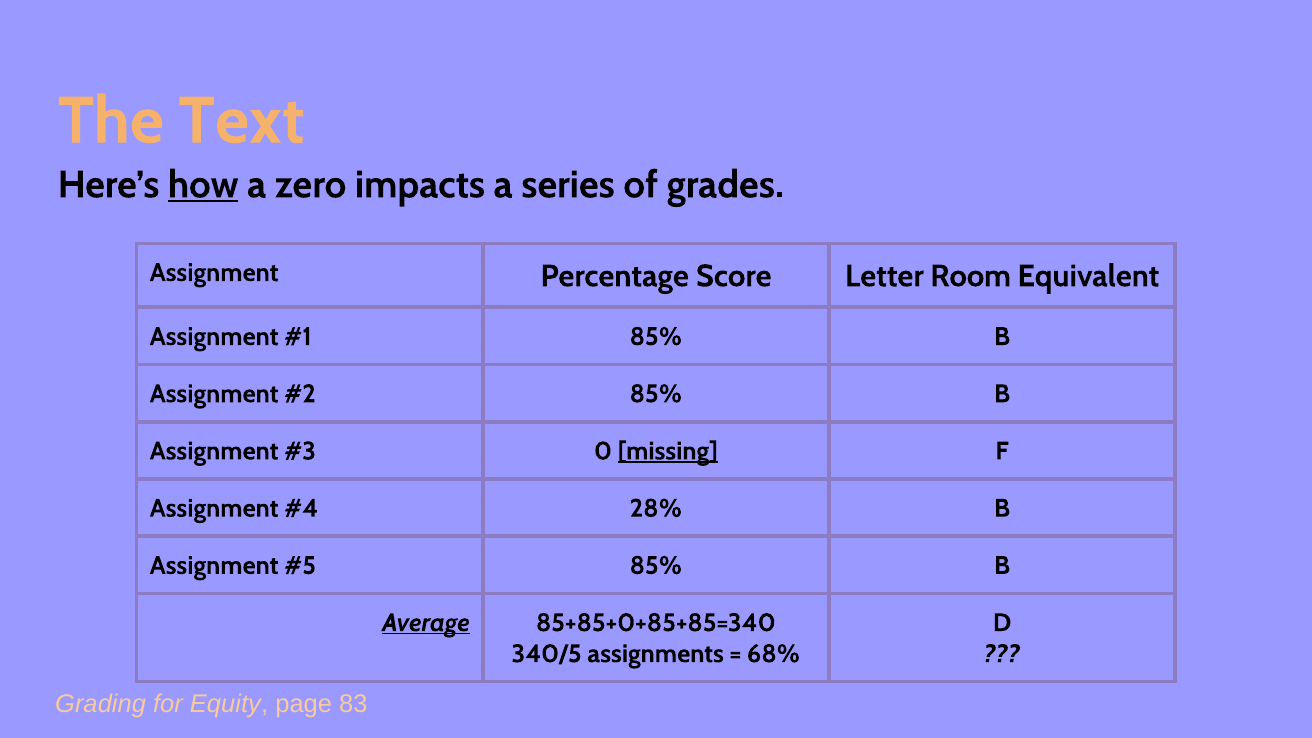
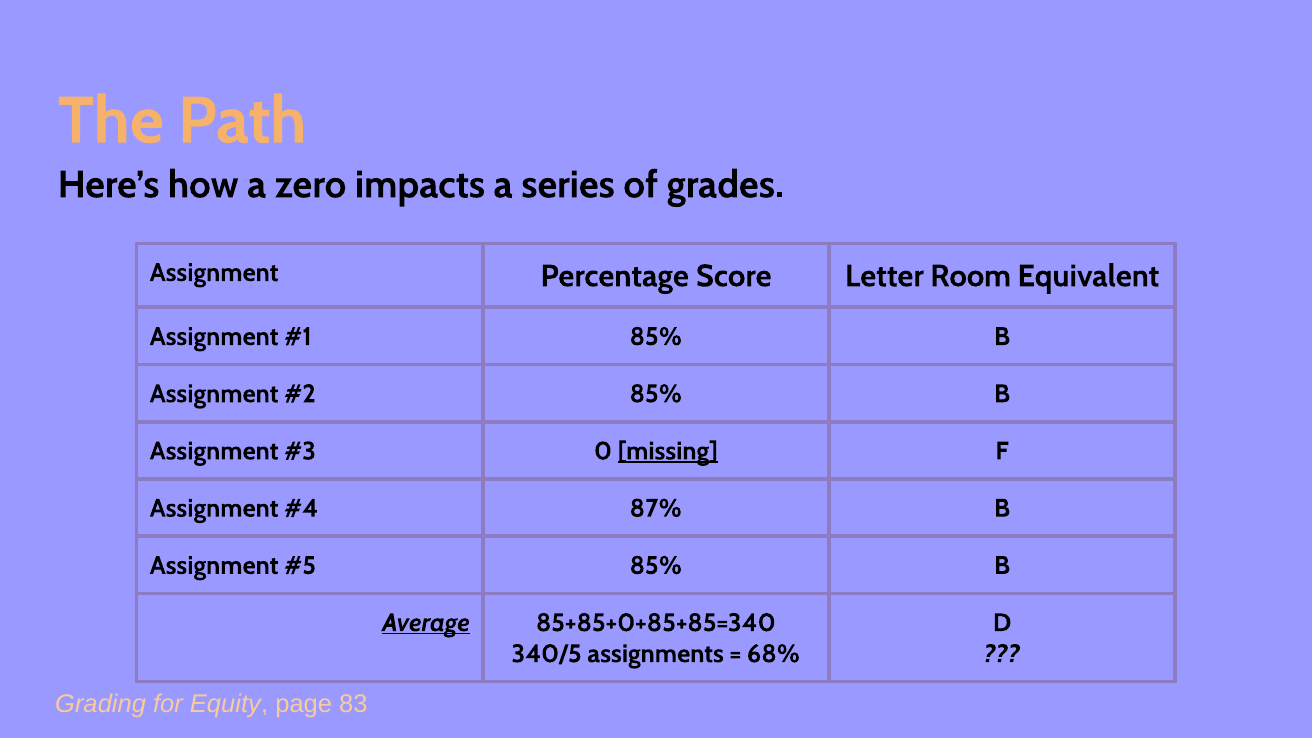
Text: Text -> Path
how underline: present -> none
28%: 28% -> 87%
